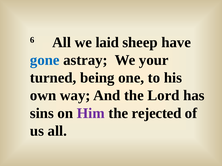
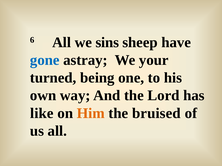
laid: laid -> sins
sins: sins -> like
Him colour: purple -> orange
rejected: rejected -> bruised
